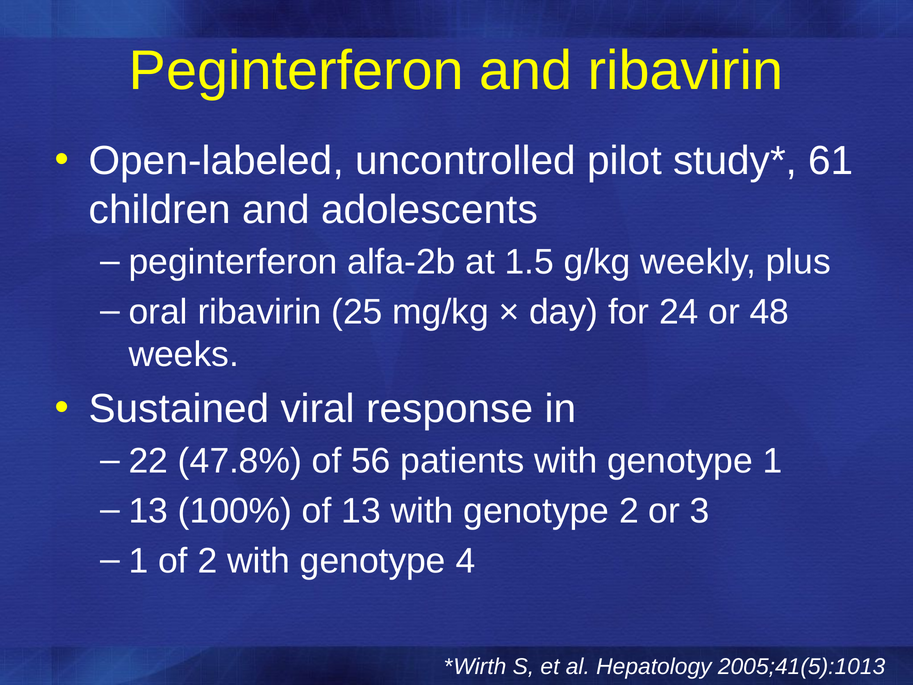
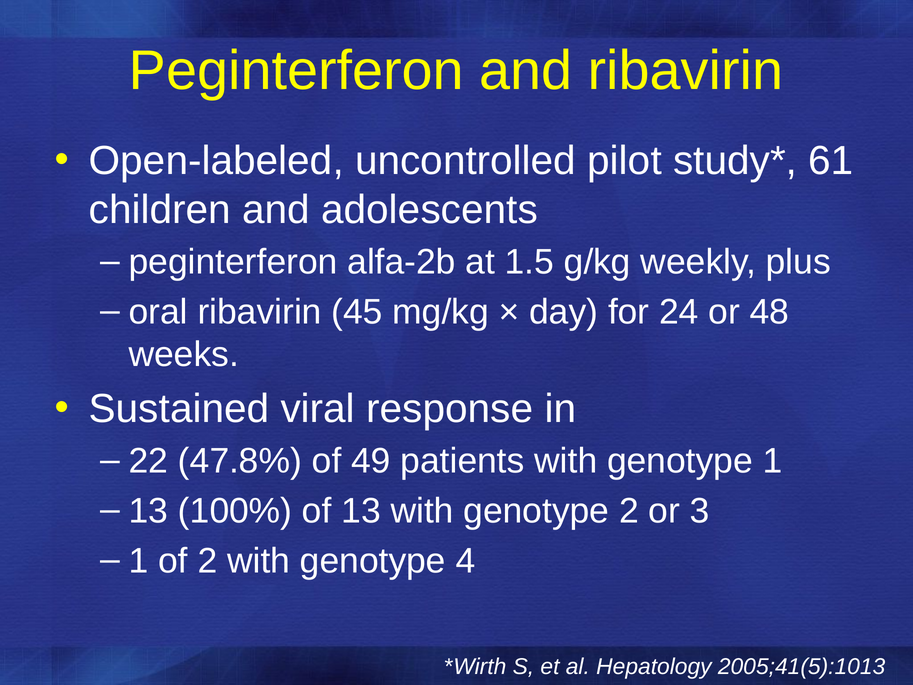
25: 25 -> 45
56: 56 -> 49
